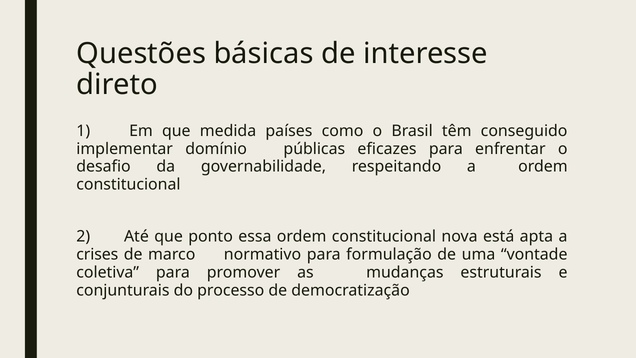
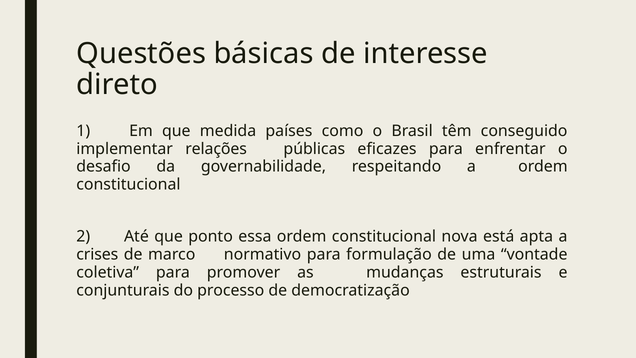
domínio: domínio -> relações
